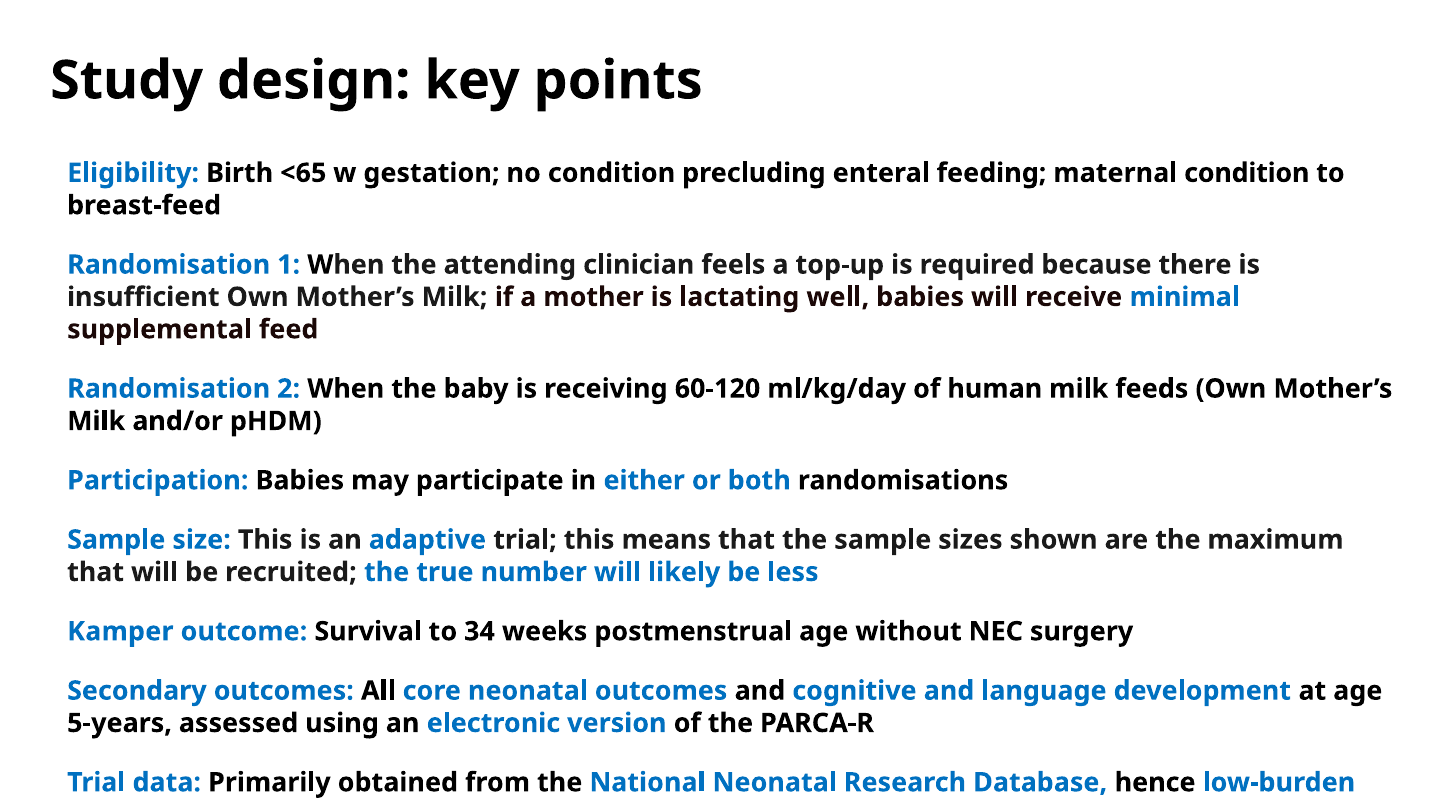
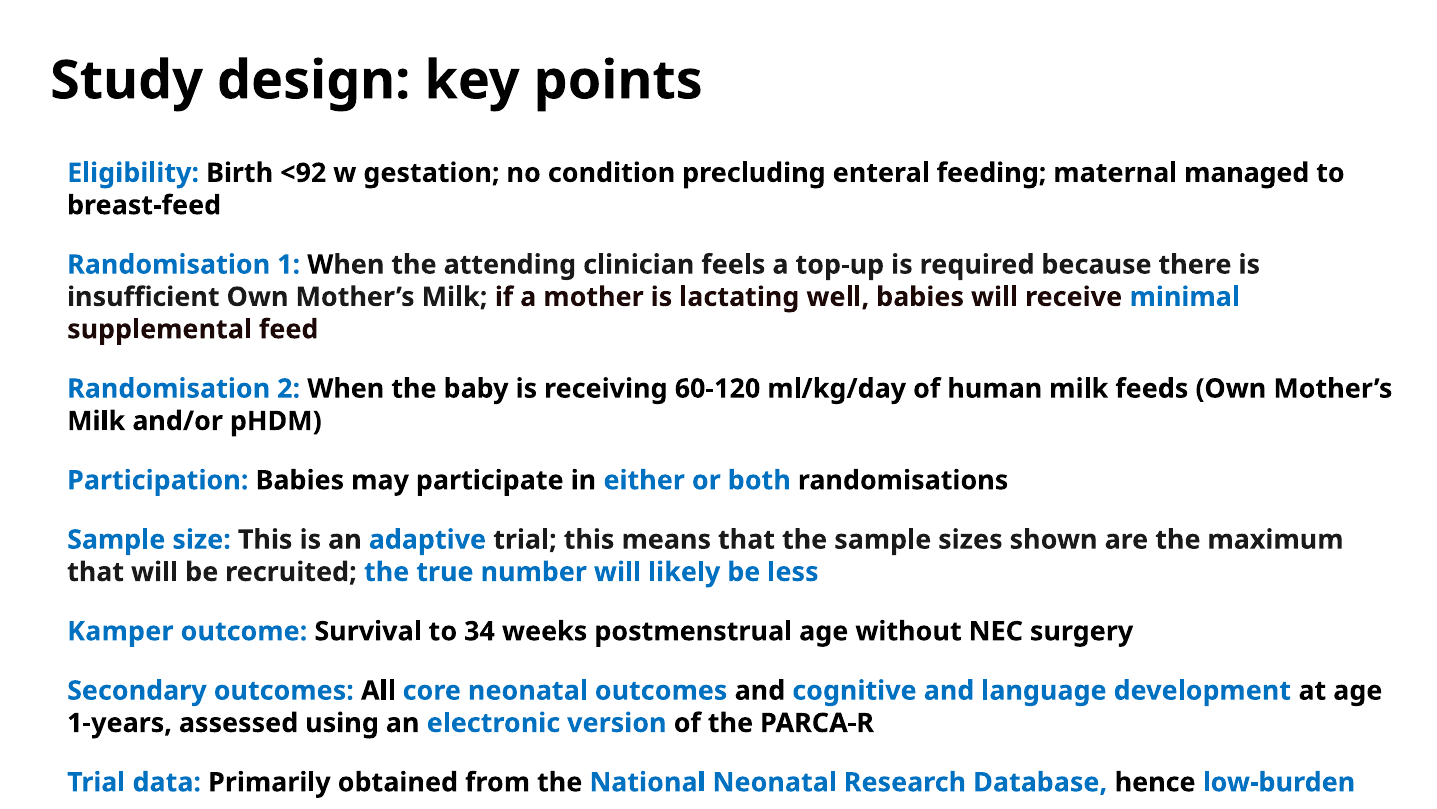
<65: <65 -> <92
maternal condition: condition -> managed
5-years: 5-years -> 1-years
